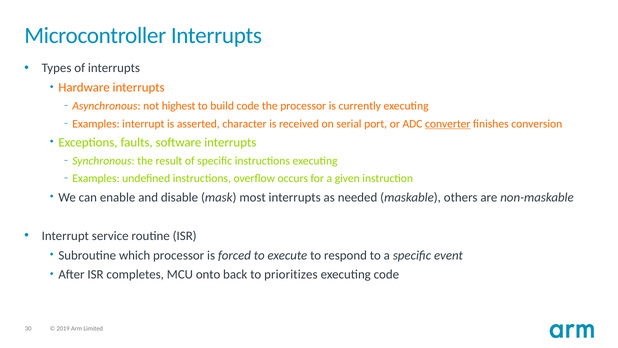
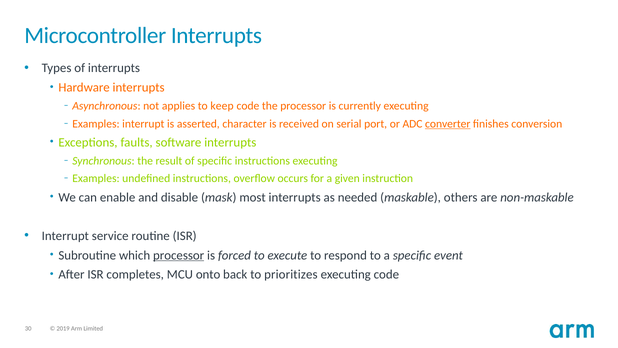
highest: highest -> applies
build: build -> keep
processor at (179, 255) underline: none -> present
